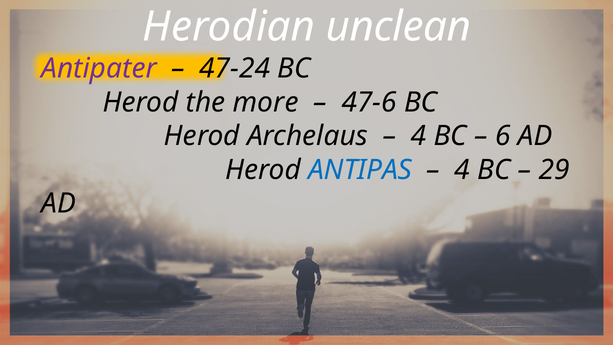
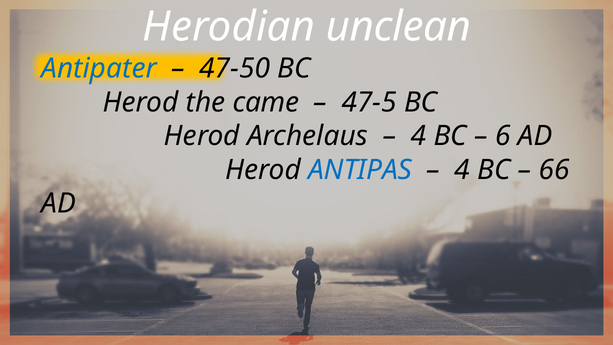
Antipater colour: purple -> blue
47-24: 47-24 -> 47-50
more: more -> came
47-6: 47-6 -> 47-5
29: 29 -> 66
